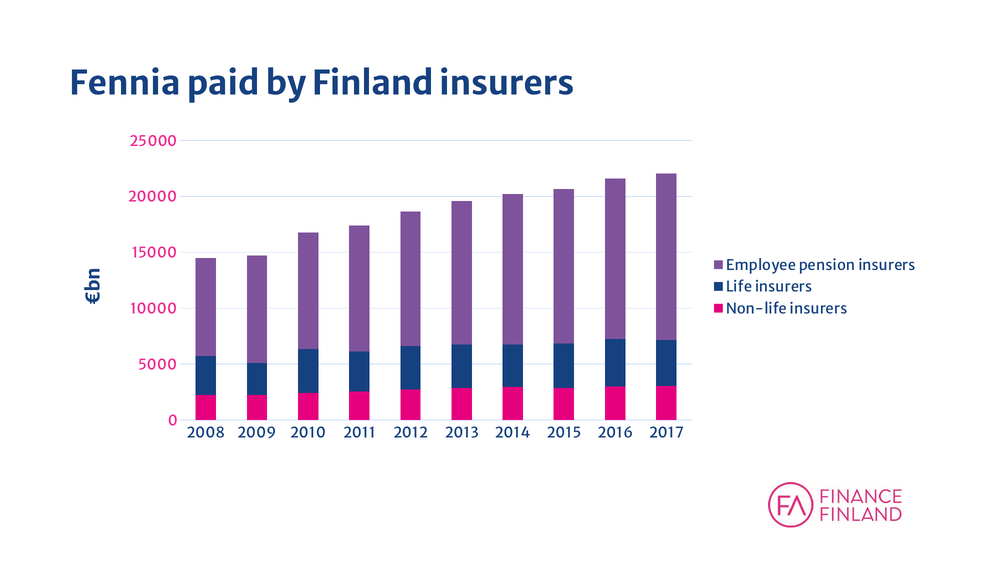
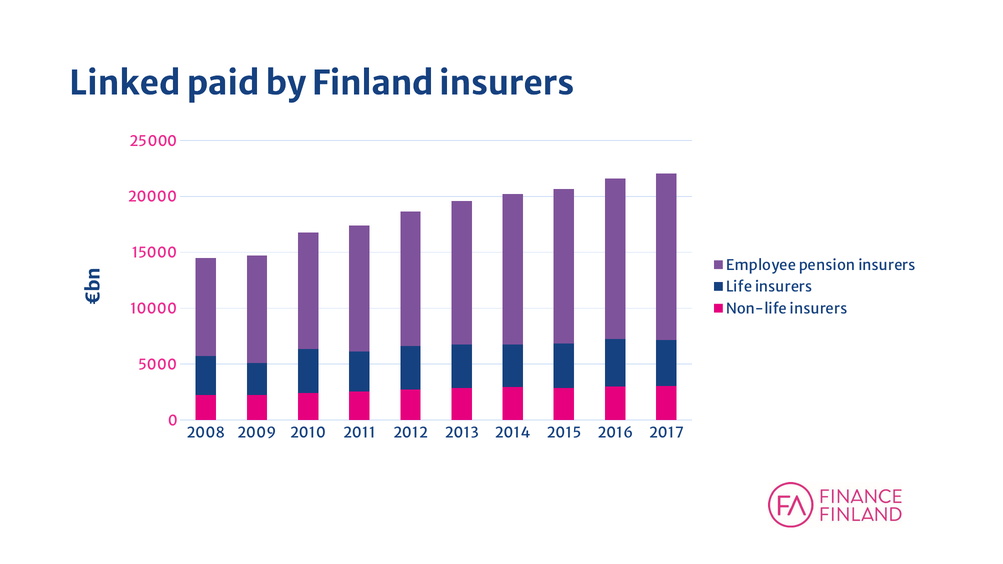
Fennia: Fennia -> Linked
